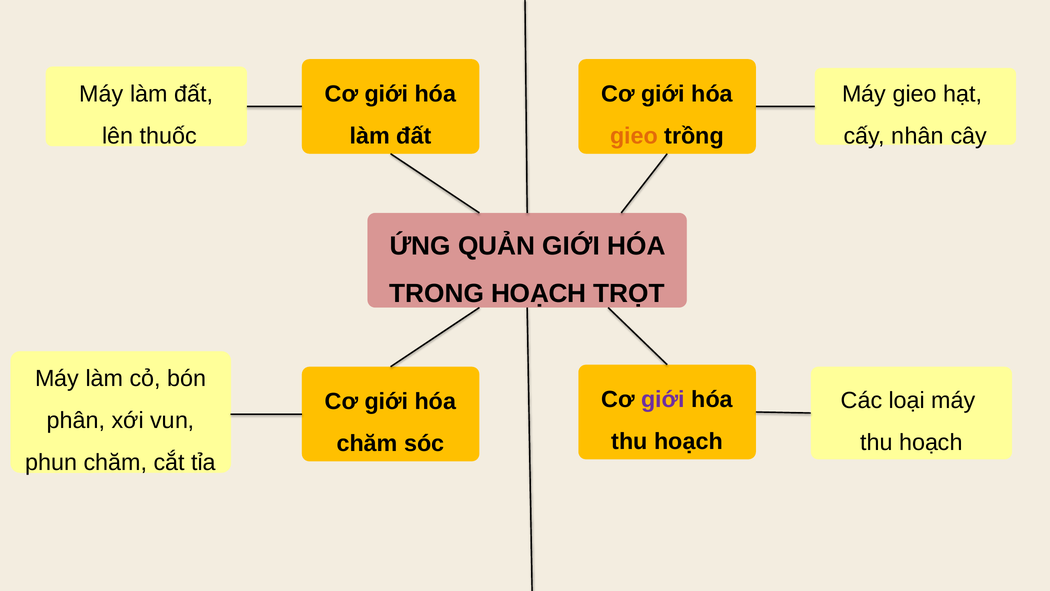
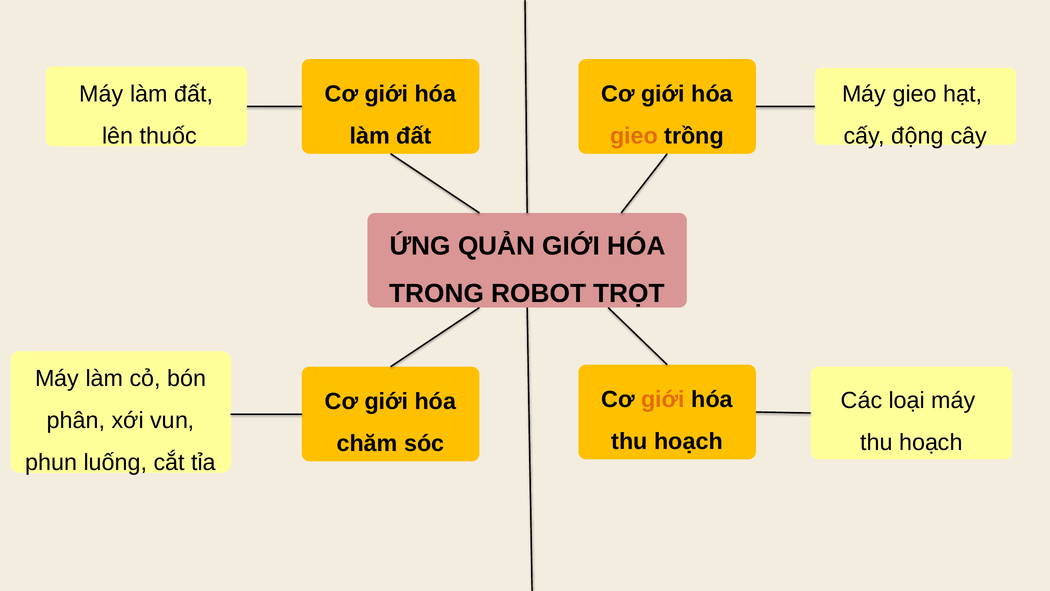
nhân: nhân -> động
TRONG HOẠCH: HOẠCH -> ROBOT
giới at (663, 399) colour: purple -> orange
phun chăm: chăm -> luống
